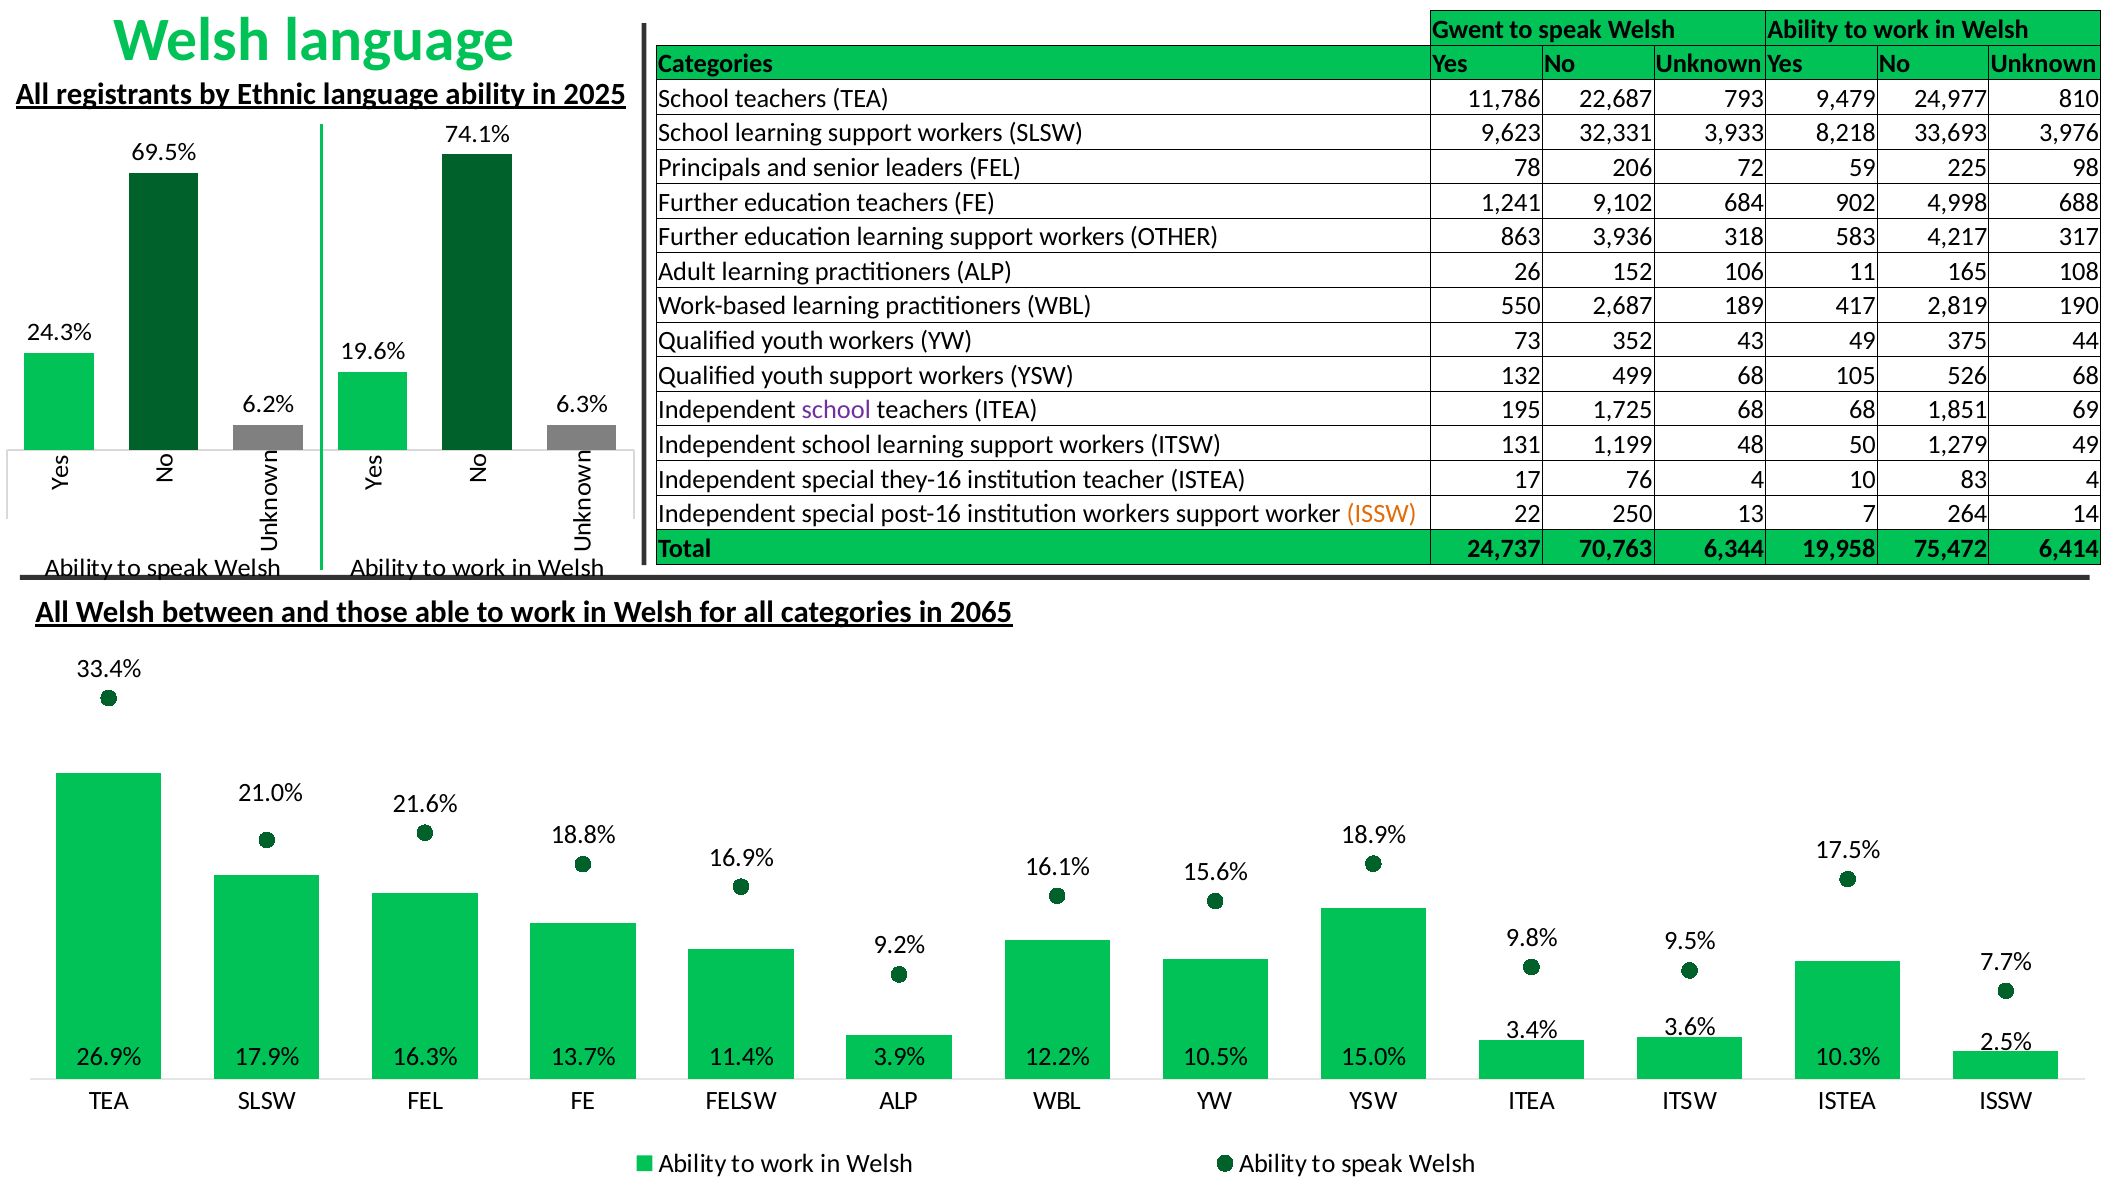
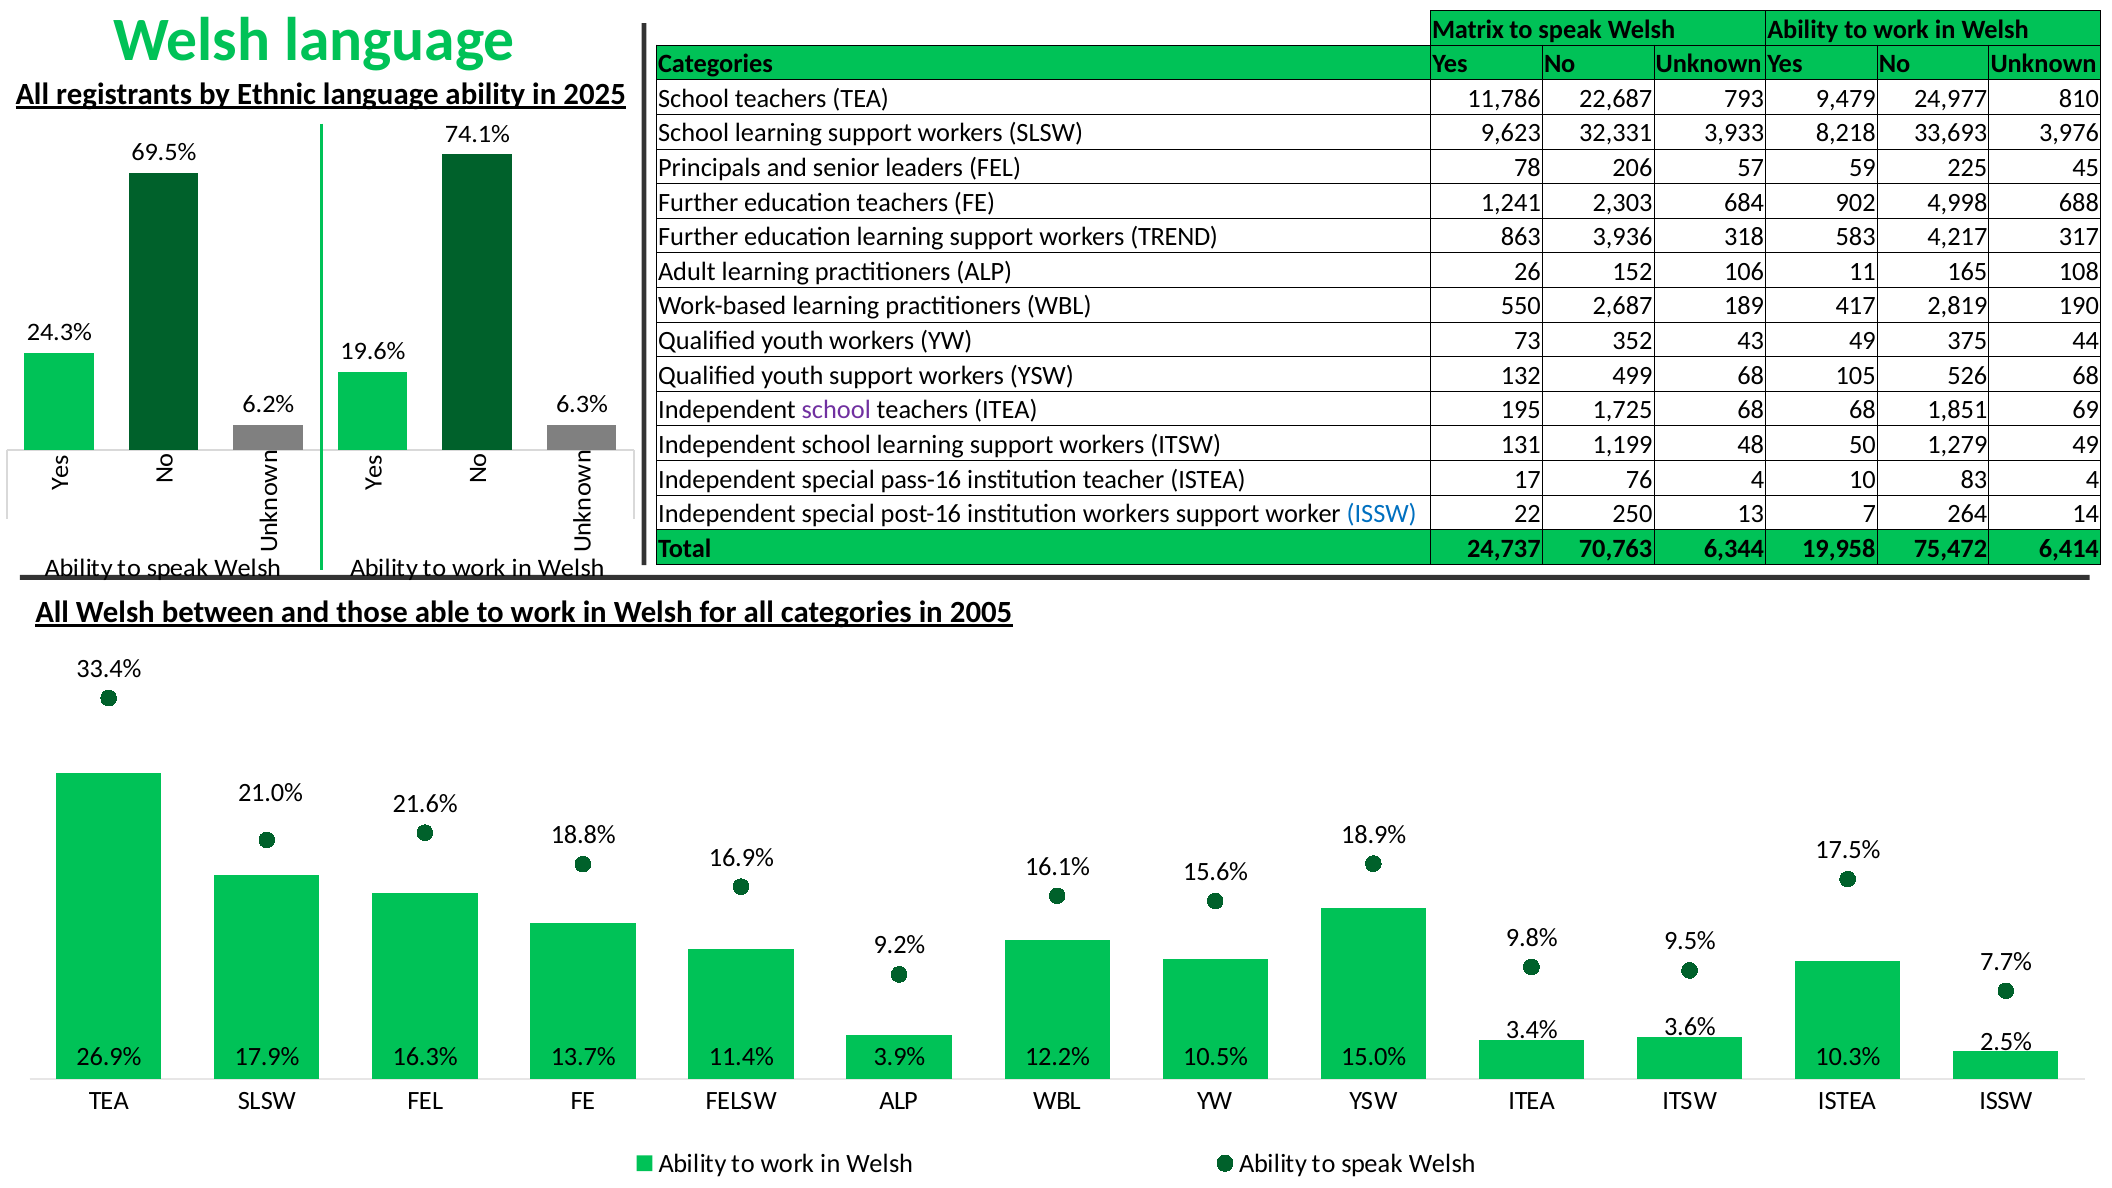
Gwent: Gwent -> Matrix
72: 72 -> 57
98: 98 -> 45
9,102: 9,102 -> 2,303
OTHER: OTHER -> TREND
they-16: they-16 -> pass-16
ISSW at (1382, 514) colour: orange -> blue
2065: 2065 -> 2005
